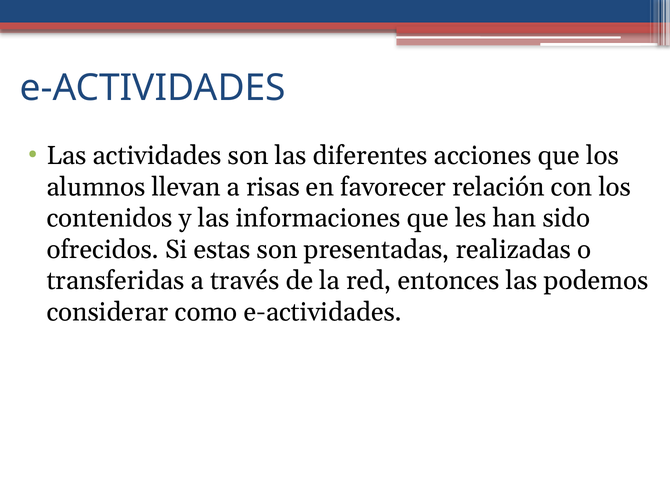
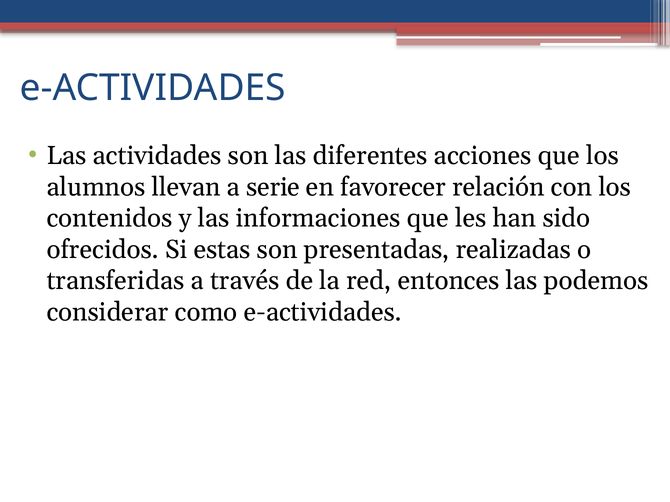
risas: risas -> serie
